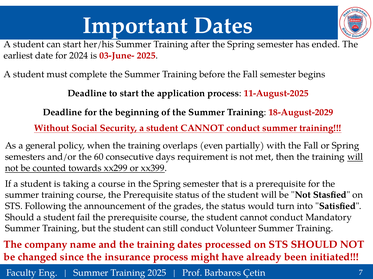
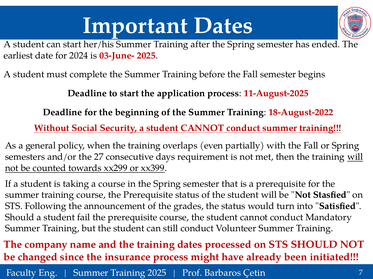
18-August-2029: 18-August-2029 -> 18-August-2022
60: 60 -> 27
